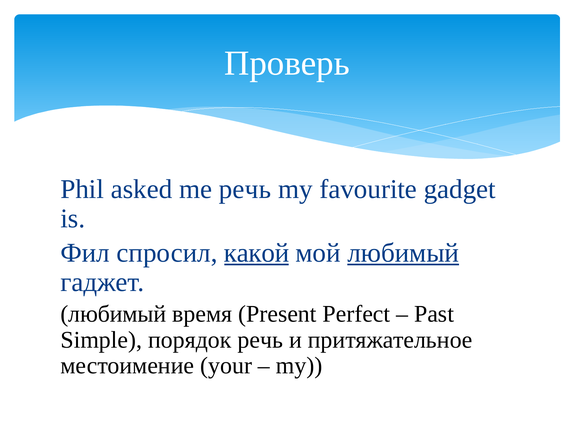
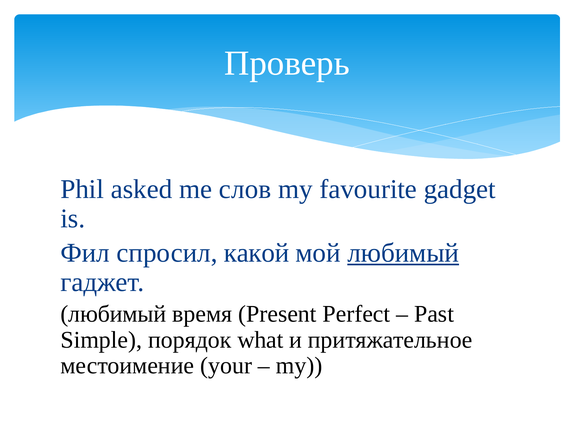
me речь: речь -> слов
какой underline: present -> none
порядок речь: речь -> what
